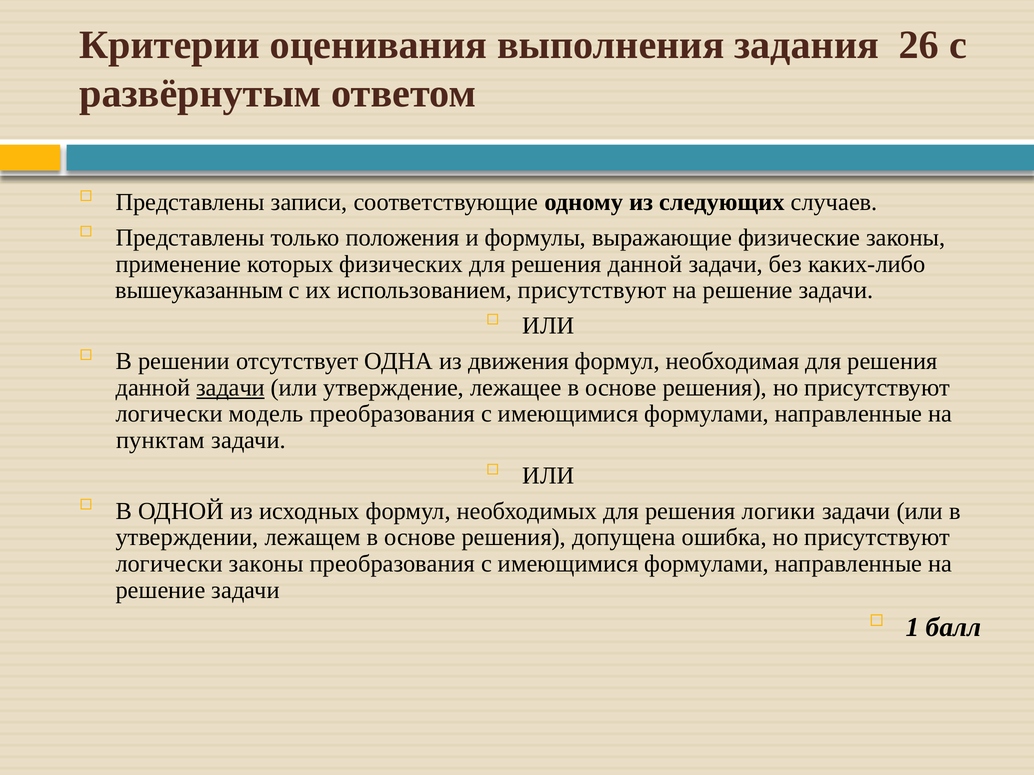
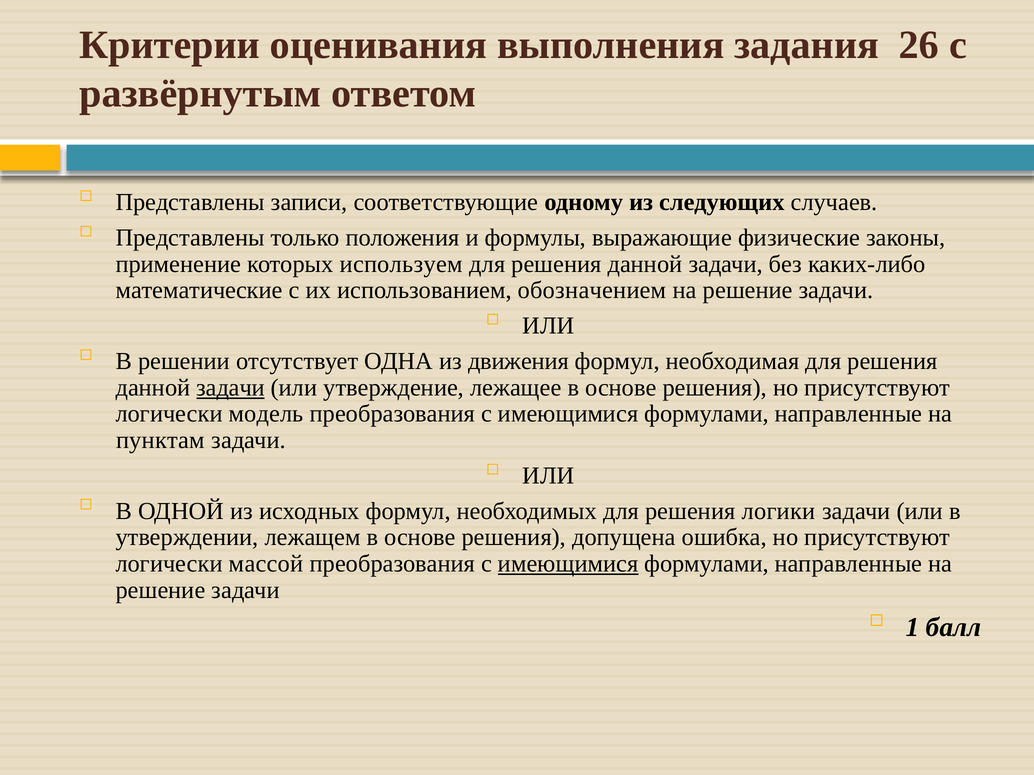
физических: физических -> используем
вышеуказанным: вышеуказанным -> математические
использованием присутствуют: присутствуют -> обозначением
логически законы: законы -> массой
имеющимися at (568, 564) underline: none -> present
